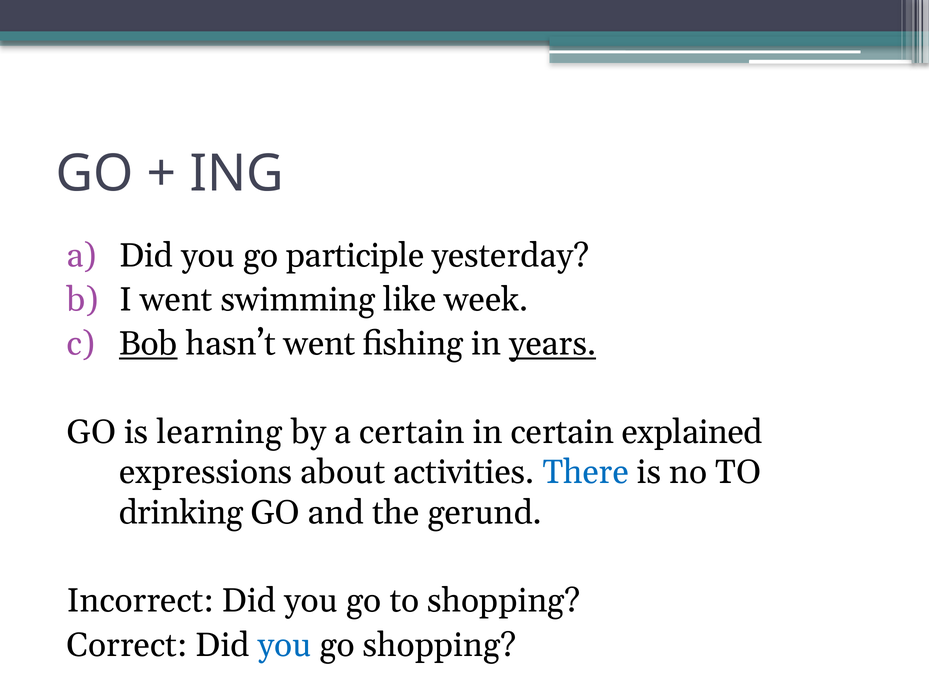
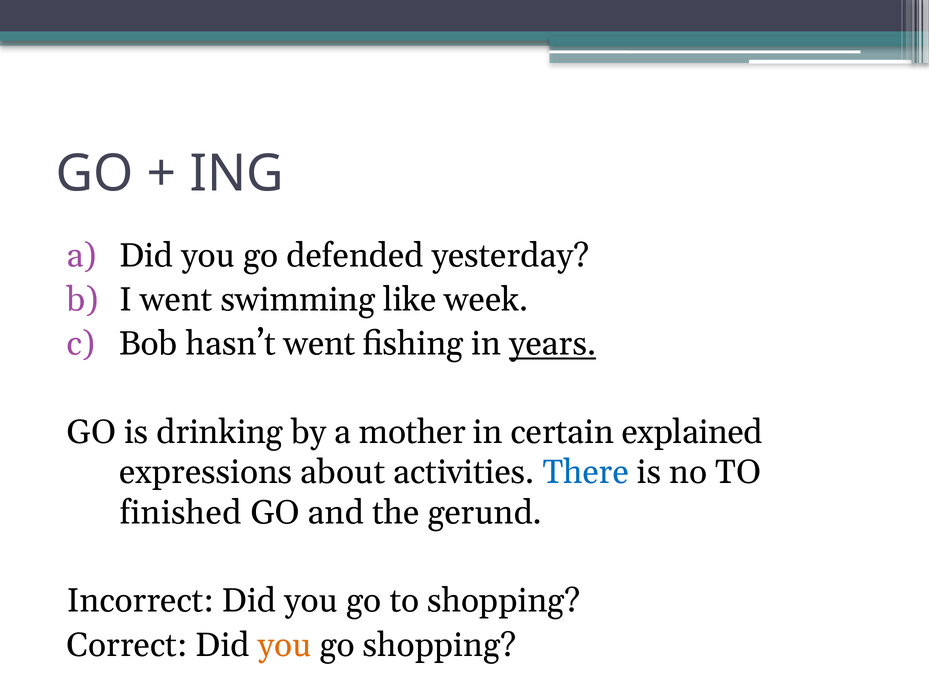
participle: participle -> defended
Bob underline: present -> none
learning: learning -> drinking
a certain: certain -> mother
drinking: drinking -> finished
you at (285, 645) colour: blue -> orange
